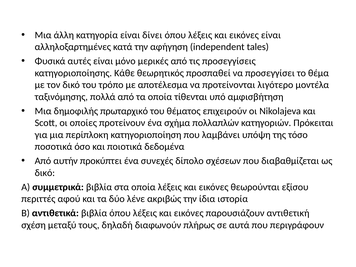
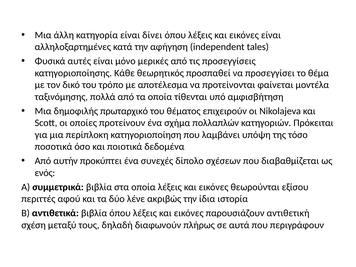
λιγότερο: λιγότερο -> φαίνεται
δικό at (45, 173): δικό -> ενός
